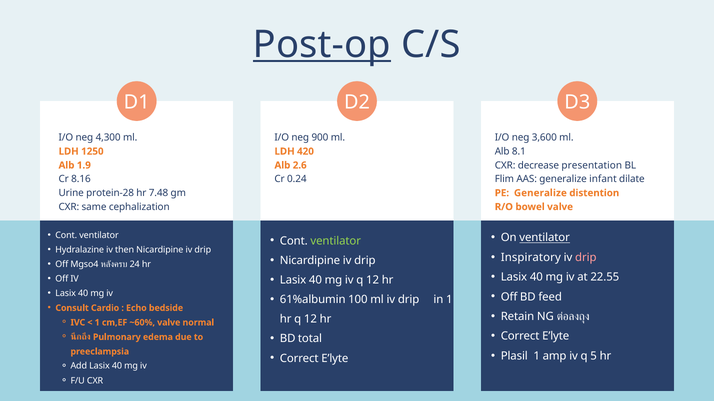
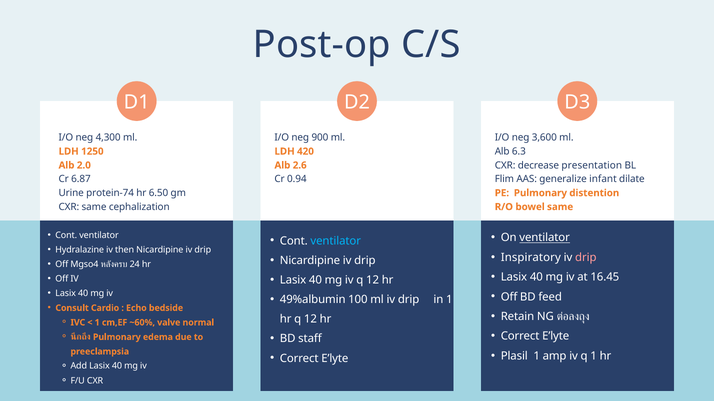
Post-op underline: present -> none
8.1: 8.1 -> 6.3
1.9: 1.9 -> 2.0
8.16: 8.16 -> 6.87
0.24: 0.24 -> 0.94
protein-28: protein-28 -> protein-74
7.48: 7.48 -> 6.50
PE Generalize: Generalize -> Pulmonary
bowel valve: valve -> same
ventilator at (336, 241) colour: light green -> light blue
22.55: 22.55 -> 16.45
61%albumin: 61%albumin -> 49%albumin
total: total -> staff
q 5: 5 -> 1
